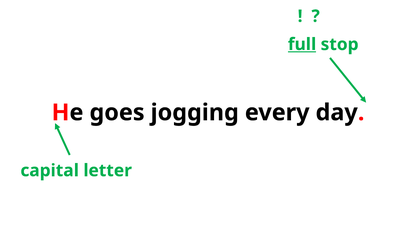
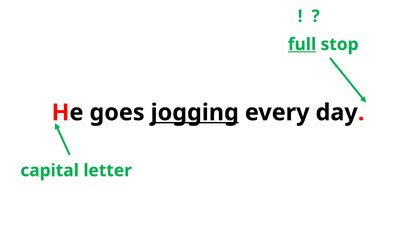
jogging underline: none -> present
